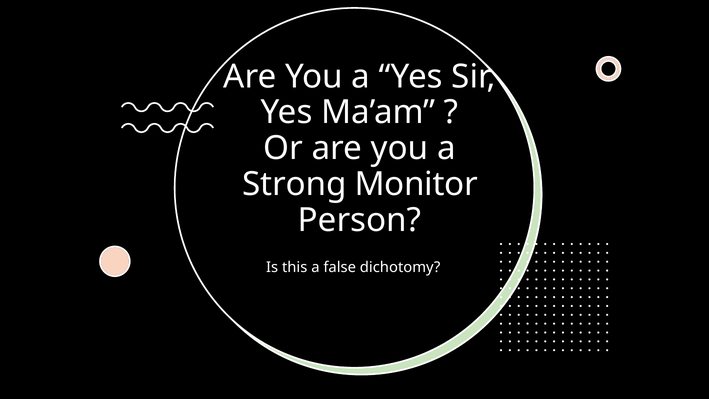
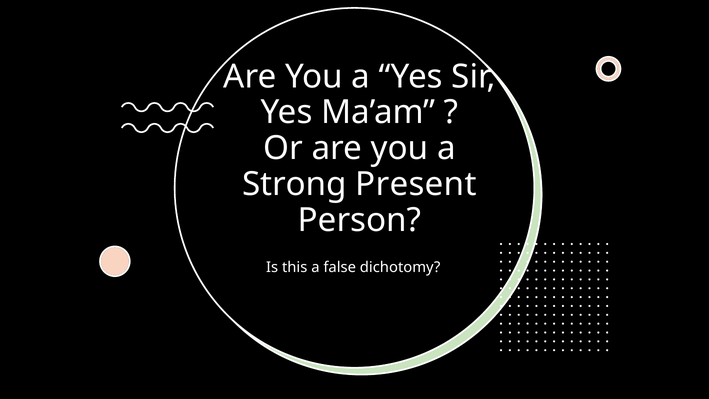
Monitor: Monitor -> Present
